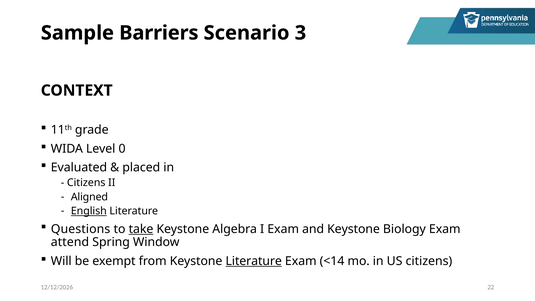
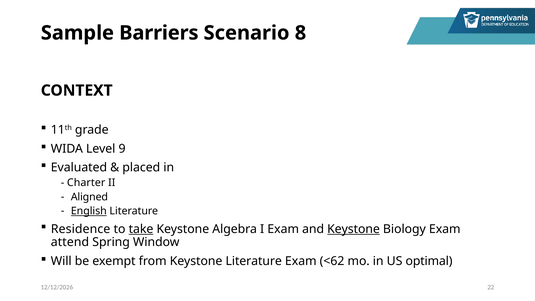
3: 3 -> 8
0: 0 -> 9
Citizens at (86, 183): Citizens -> Charter
Questions: Questions -> Residence
Keystone at (354, 229) underline: none -> present
Literature at (254, 261) underline: present -> none
<14: <14 -> <62
US citizens: citizens -> optimal
